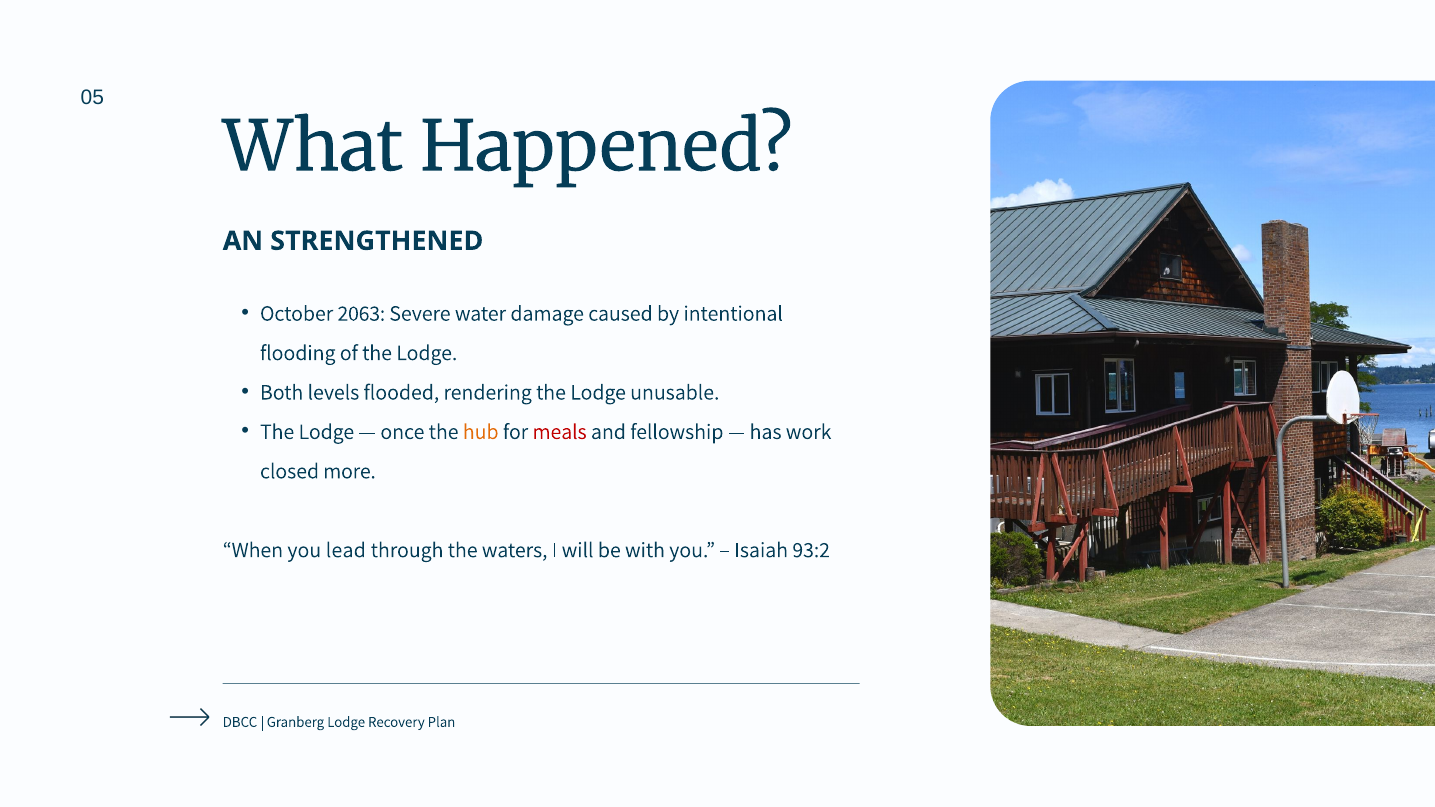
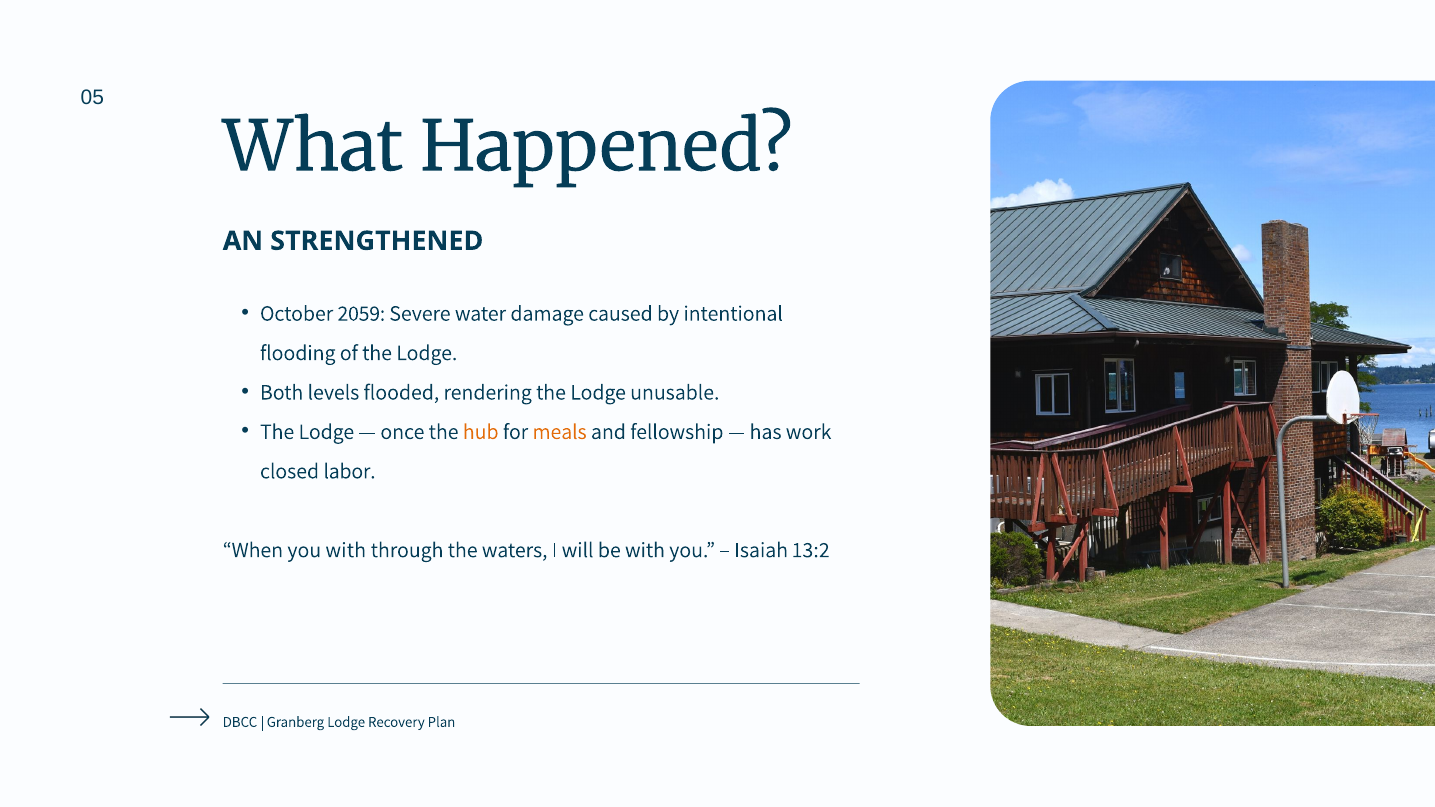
2063: 2063 -> 2059
meals colour: red -> orange
more: more -> labor
you lead: lead -> with
93:2: 93:2 -> 13:2
